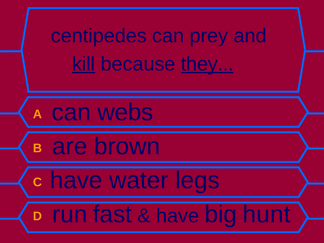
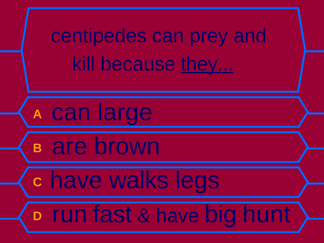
kill underline: present -> none
webs: webs -> large
water: water -> walks
